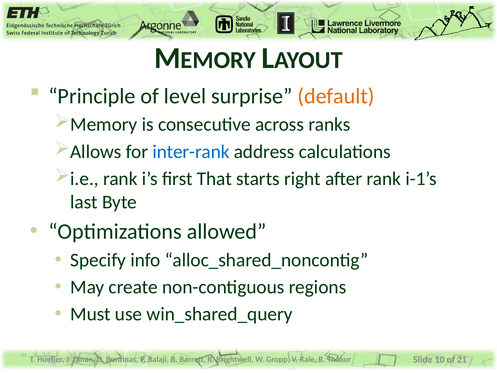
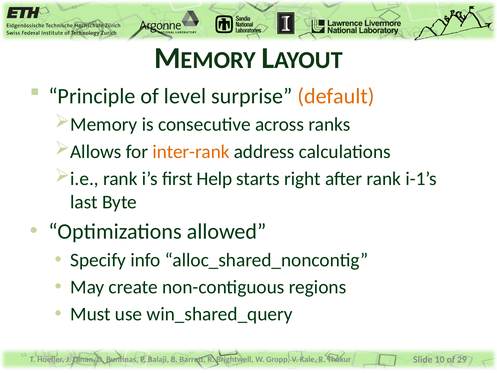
inter-rank colour: blue -> orange
That: That -> Help
21: 21 -> 29
